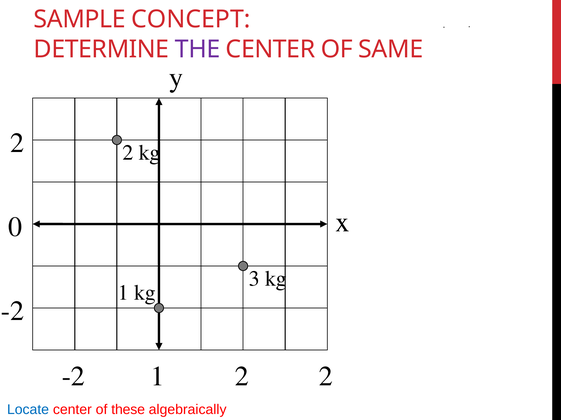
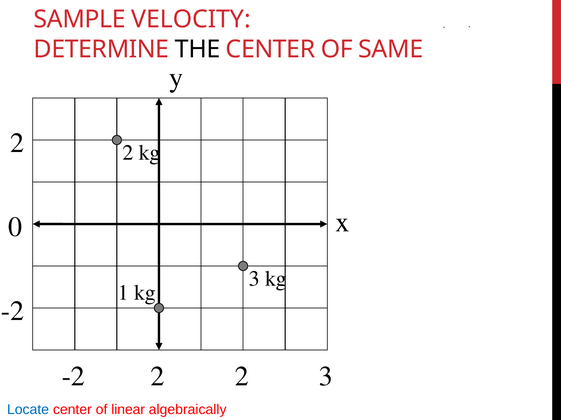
CONCEPT: CONCEPT -> VELOCITY
THE colour: purple -> black
-2 1: 1 -> 2
2 2: 2 -> 3
these: these -> linear
